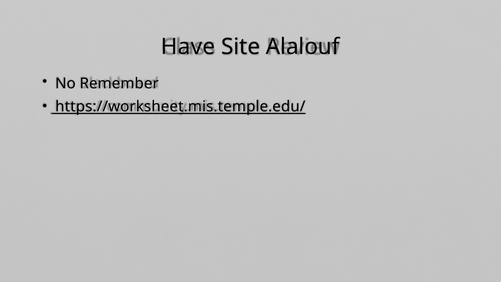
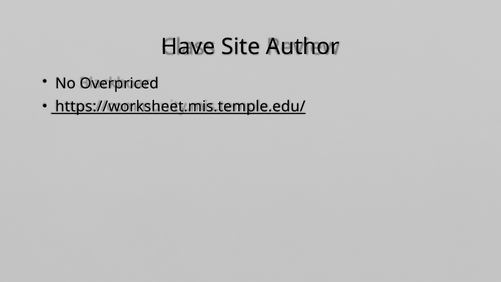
Alalouf: Alalouf -> Author
Remember: Remember -> Overpriced
